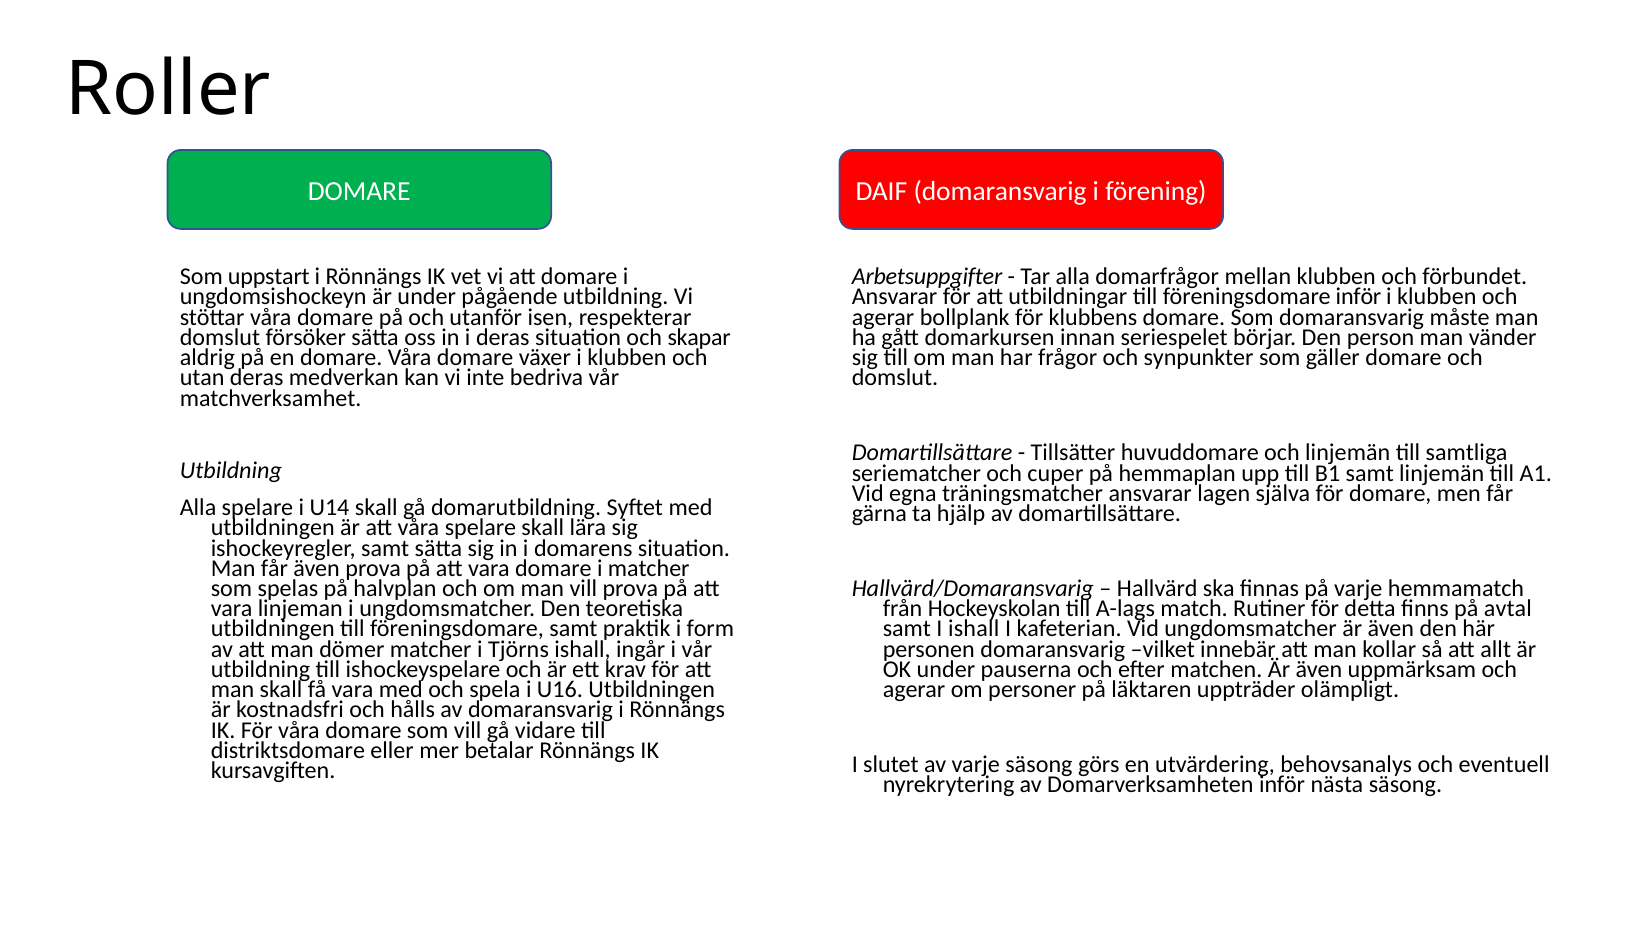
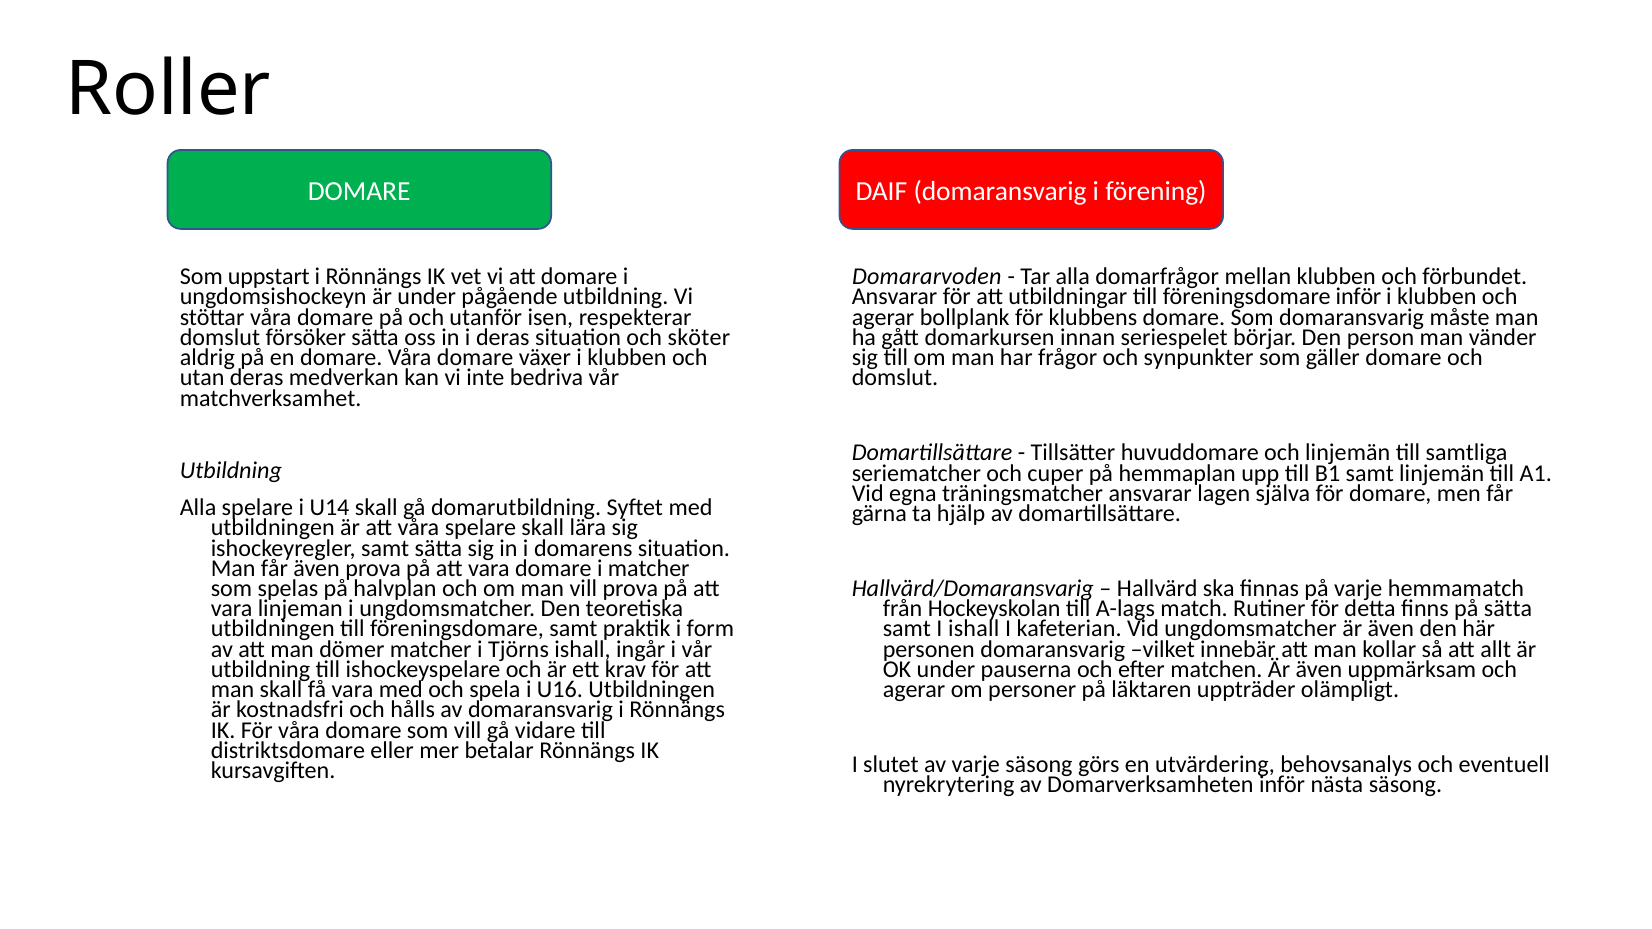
Arbetsuppgifter: Arbetsuppgifter -> Domararvoden
skapar: skapar -> sköter
på avtal: avtal -> sätta
